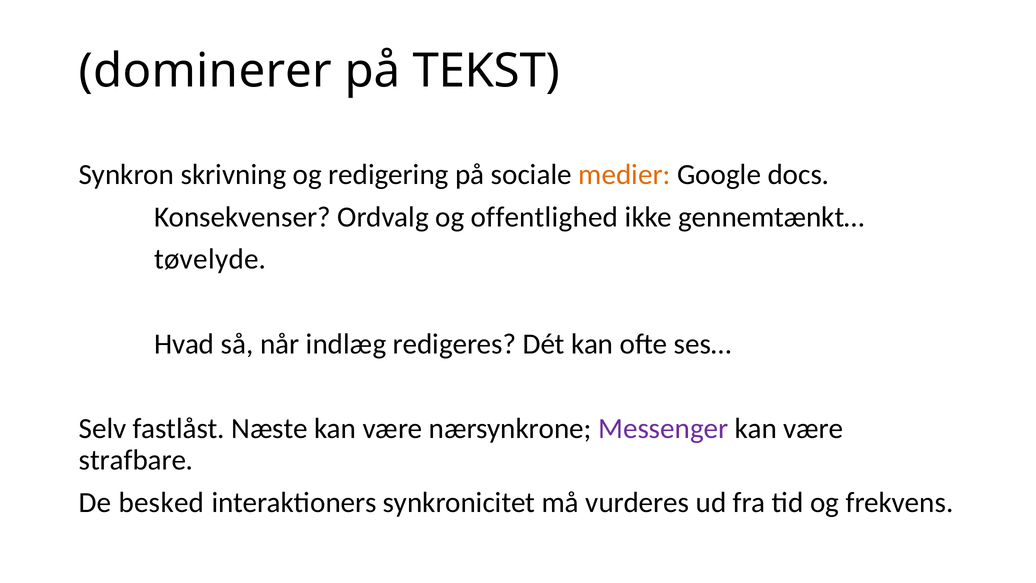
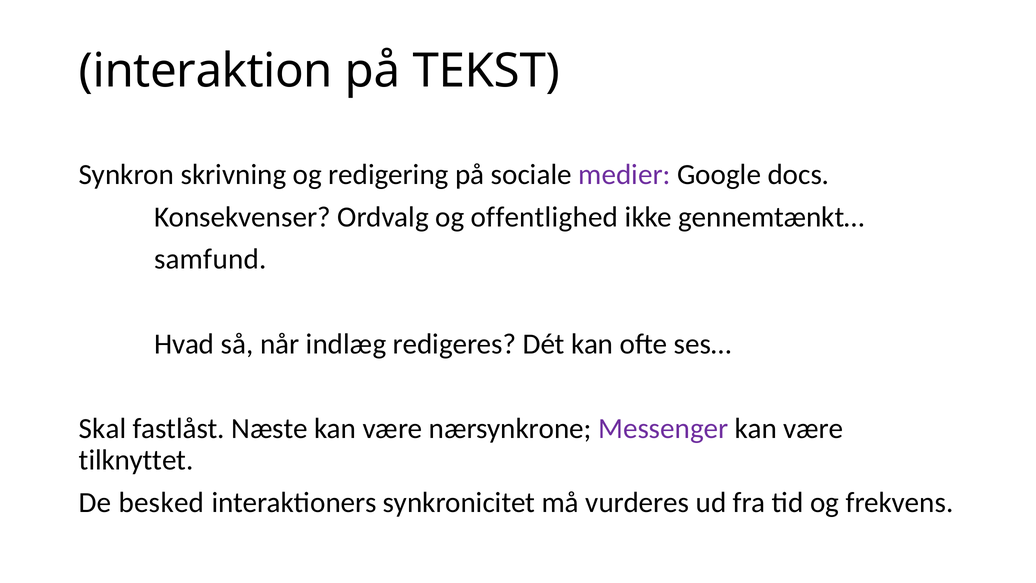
dominerer: dominerer -> interaktion
medier colour: orange -> purple
tøvelyde: tøvelyde -> samfund
Selv: Selv -> Skal
strafbare: strafbare -> tilknyttet
